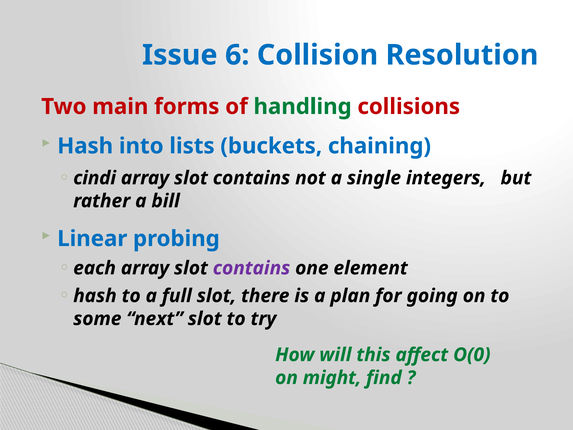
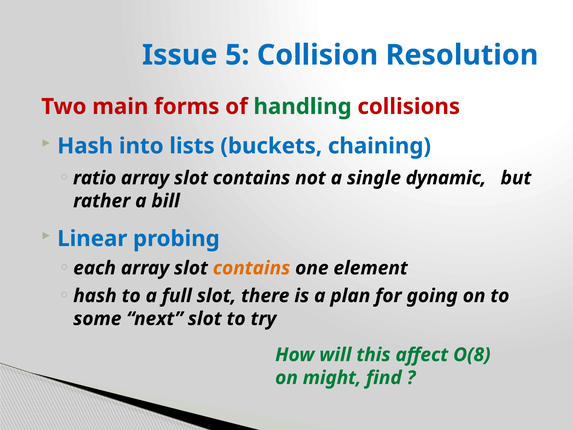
6: 6 -> 5
cindi: cindi -> ratio
integers: integers -> dynamic
contains at (252, 268) colour: purple -> orange
O(0: O(0 -> O(8
